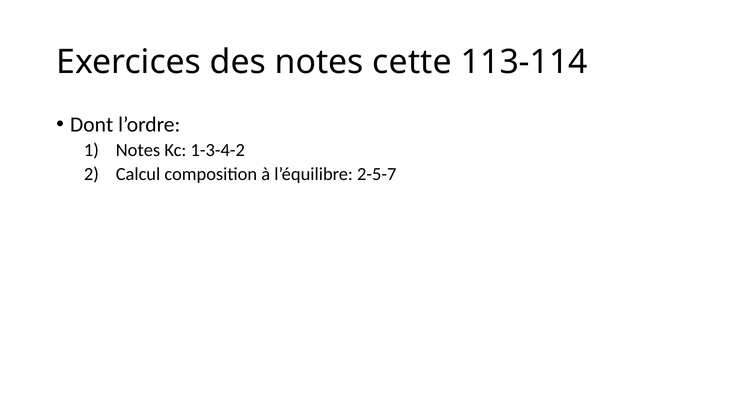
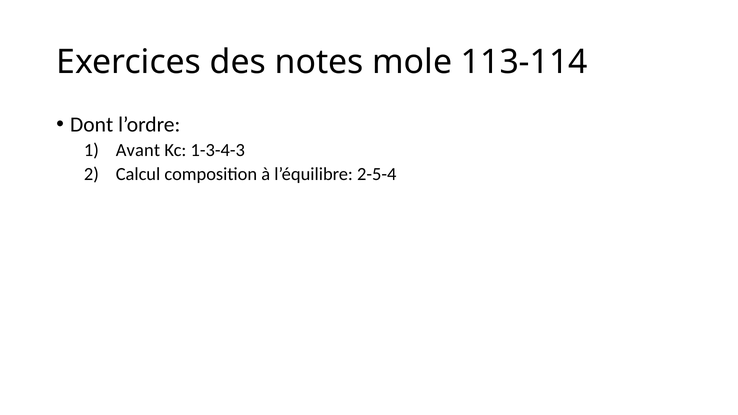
cette: cette -> mole
Notes at (138, 150): Notes -> Avant
1-3-4-2: 1-3-4-2 -> 1-3-4-3
2-5-7: 2-5-7 -> 2-5-4
